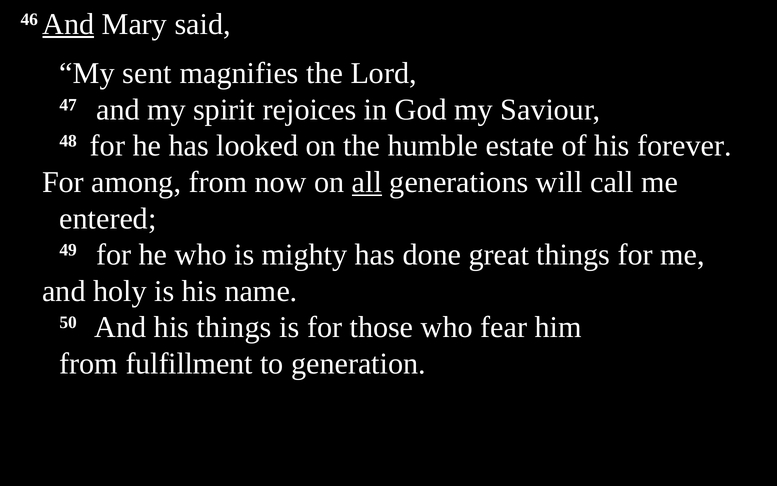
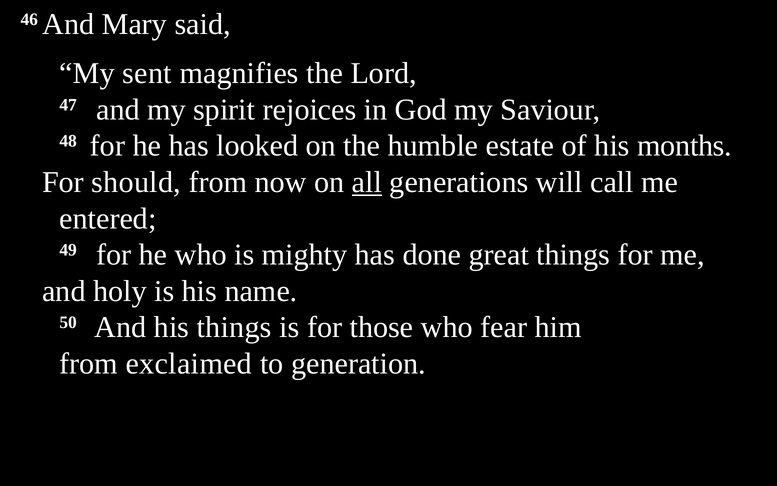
And at (68, 24) underline: present -> none
forever: forever -> months
among: among -> should
fulfillment: fulfillment -> exclaimed
